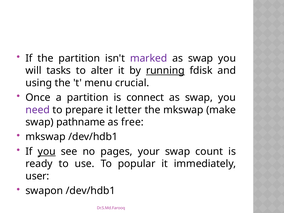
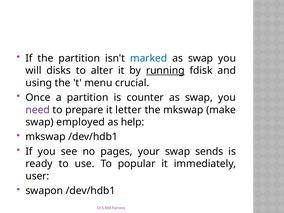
marked colour: purple -> blue
tasks: tasks -> disks
connect: connect -> counter
pathname: pathname -> employed
free: free -> help
you at (47, 151) underline: present -> none
count: count -> sends
